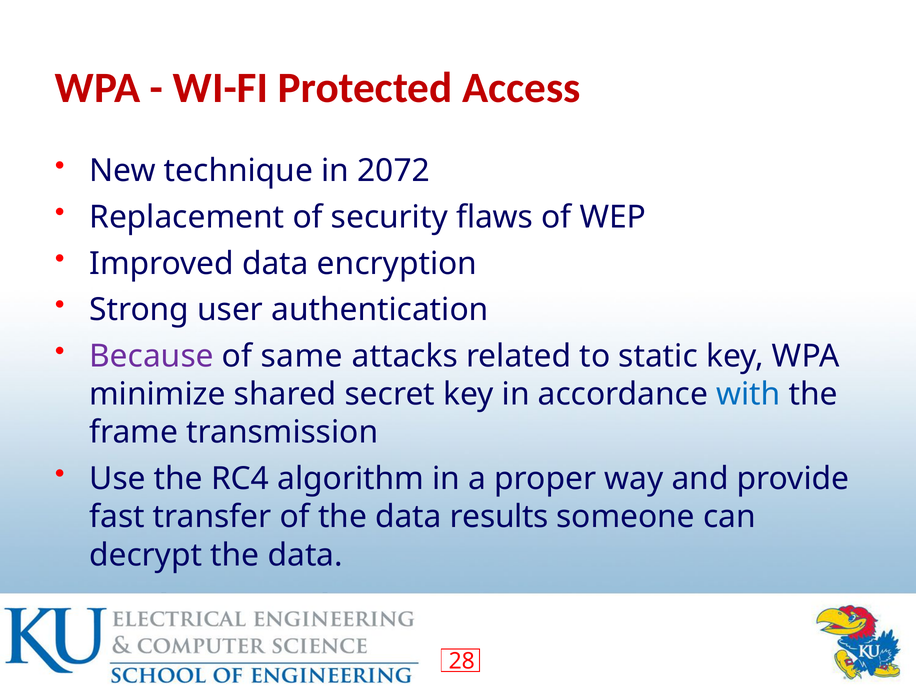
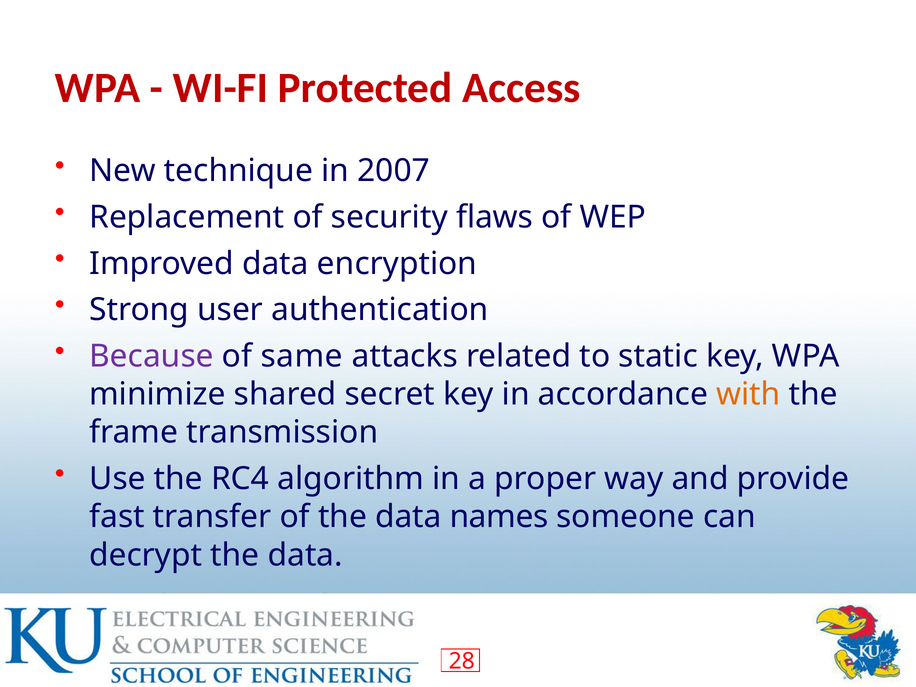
2072: 2072 -> 2007
with colour: blue -> orange
results: results -> names
